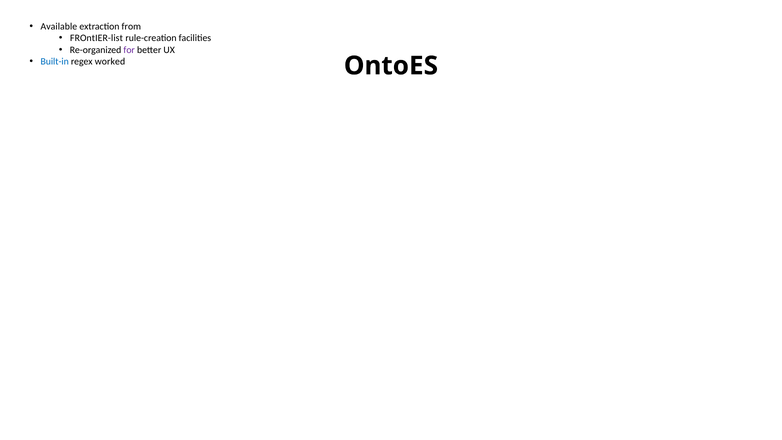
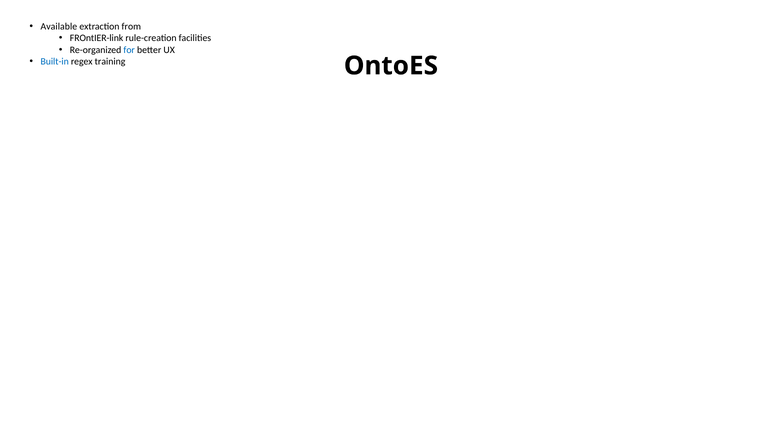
FROntIER-list: FROntIER-list -> FROntIER-link
for colour: purple -> blue
worked: worked -> training
